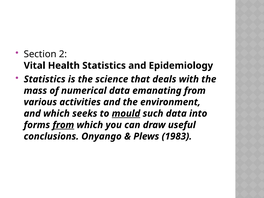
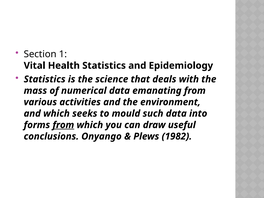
2: 2 -> 1
mould underline: present -> none
1983: 1983 -> 1982
